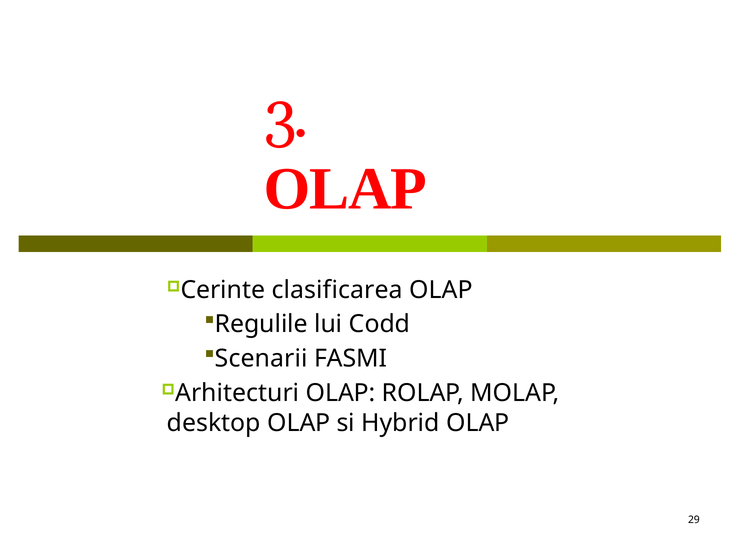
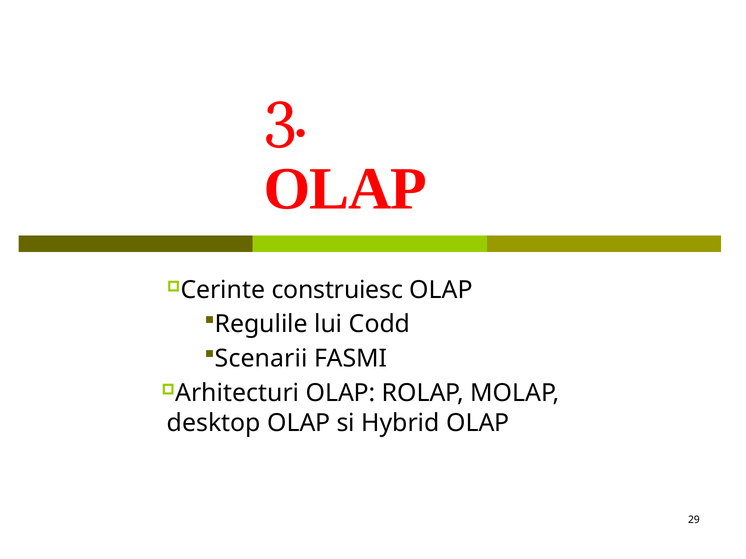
clasificarea: clasificarea -> construiesc
